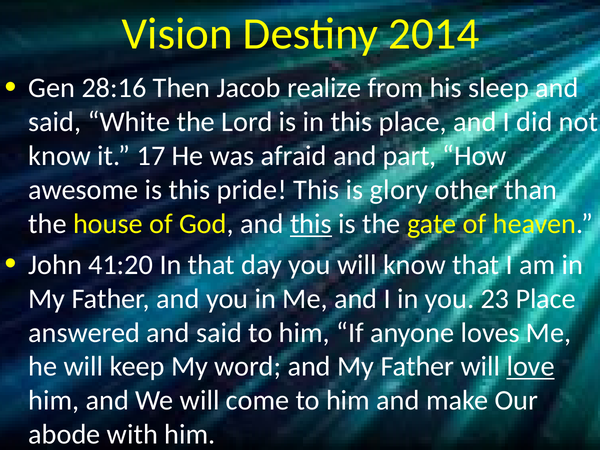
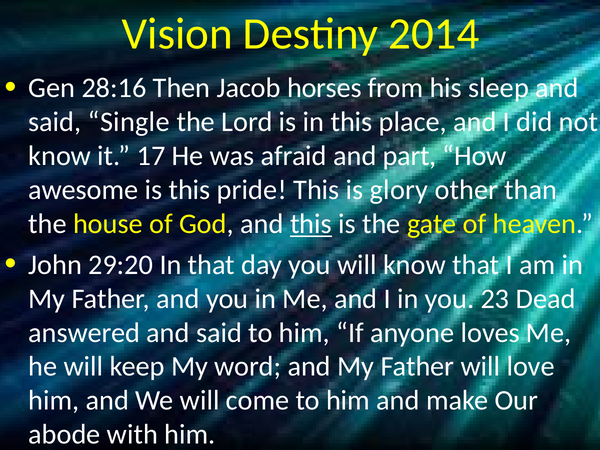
realize: realize -> horses
White: White -> Single
41:20: 41:20 -> 29:20
23 Place: Place -> Dead
love underline: present -> none
